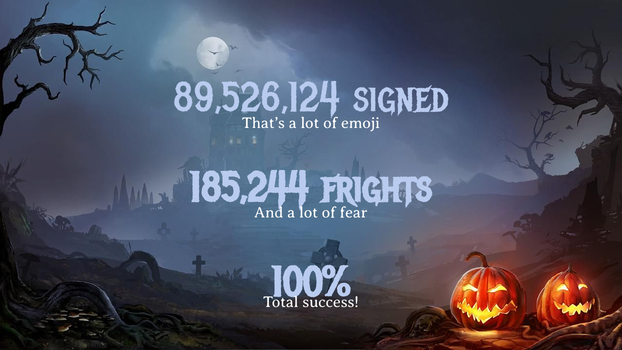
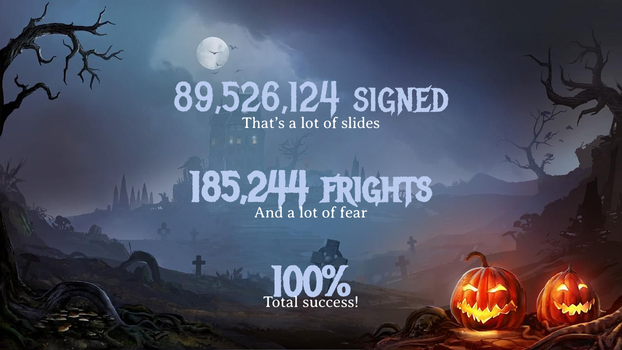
emoji: emoji -> slides
